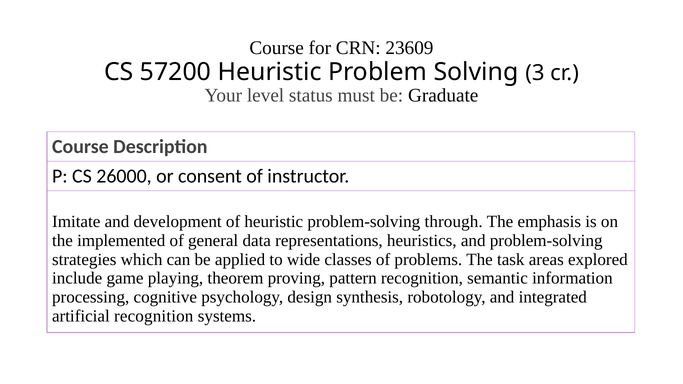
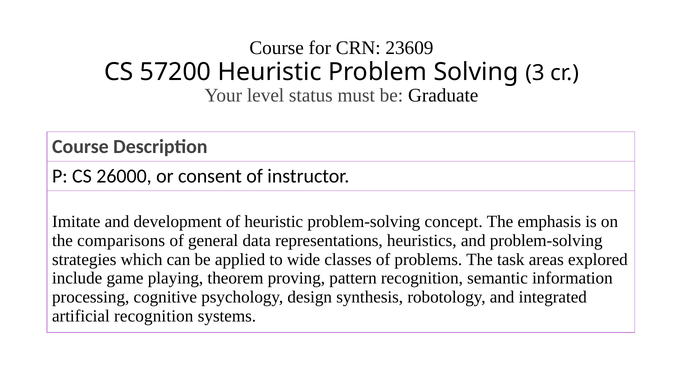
through: through -> concept
implemented: implemented -> comparisons
